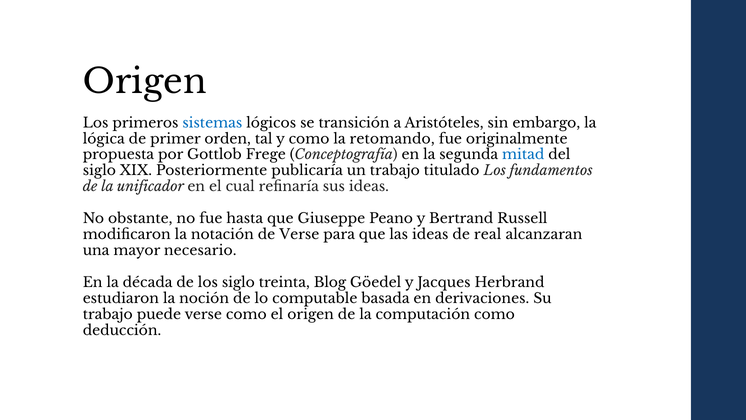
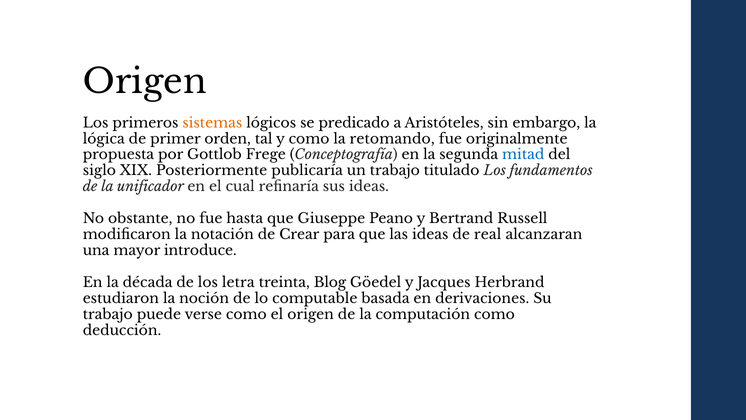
sistemas colour: blue -> orange
transición: transición -> predicado
de Verse: Verse -> Crear
necesario: necesario -> introduce
los siglo: siglo -> letra
